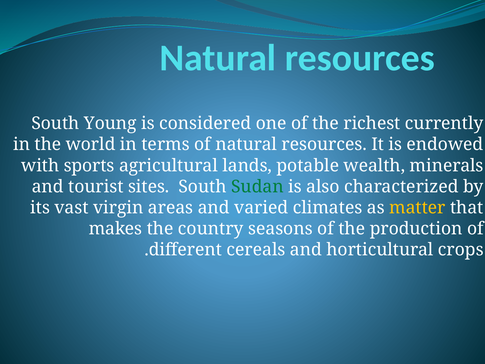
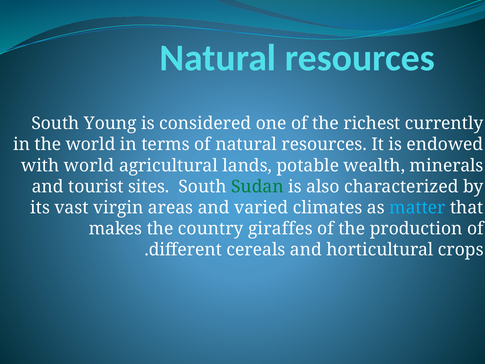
with sports: sports -> world
matter colour: yellow -> light blue
seasons: seasons -> giraffes
